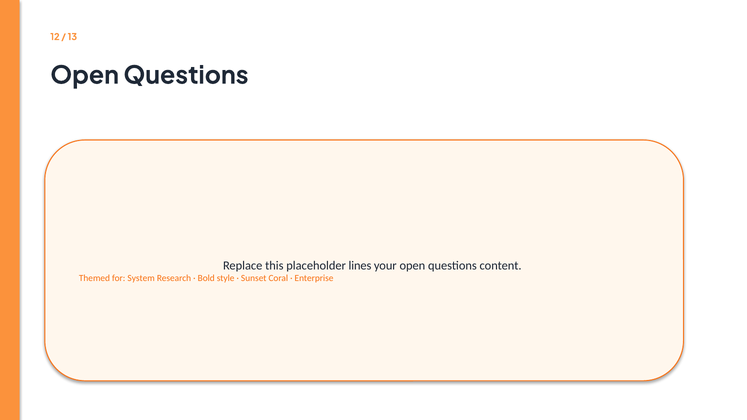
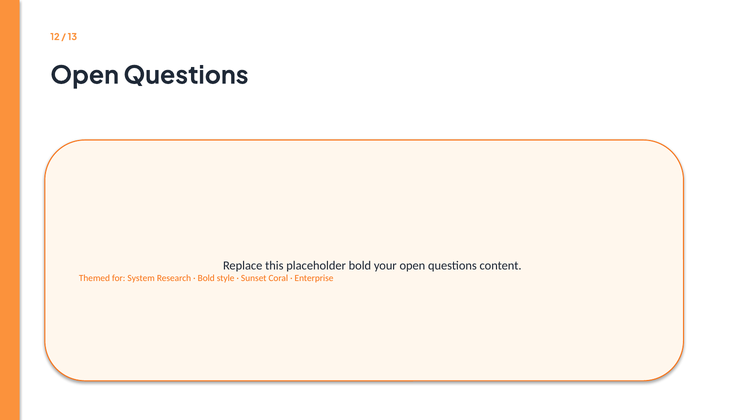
placeholder lines: lines -> bold
